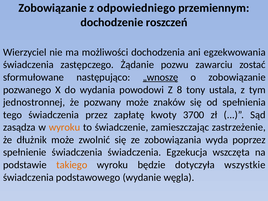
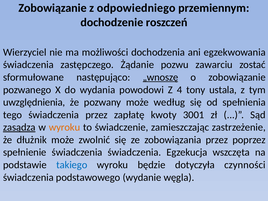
8: 8 -> 4
jednostronnej: jednostronnej -> uwzględnienia
znaków: znaków -> według
3700: 3700 -> 3001
zasądza underline: none -> present
zobowiązania wyda: wyda -> przez
takiego colour: orange -> blue
wszystkie: wszystkie -> czynności
